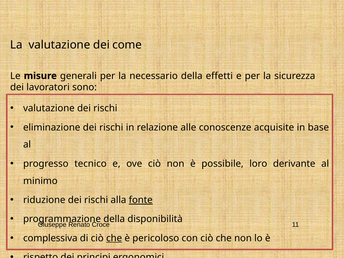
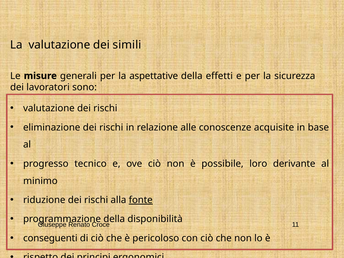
come: come -> simili
necessario: necessario -> aspettative
complessiva: complessiva -> conseguenti
che at (114, 238) underline: present -> none
